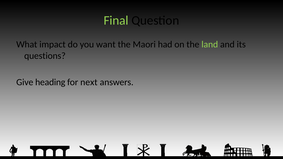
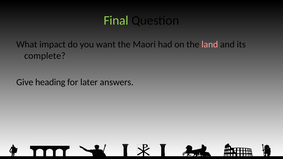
land colour: light green -> pink
questions: questions -> complete
next: next -> later
